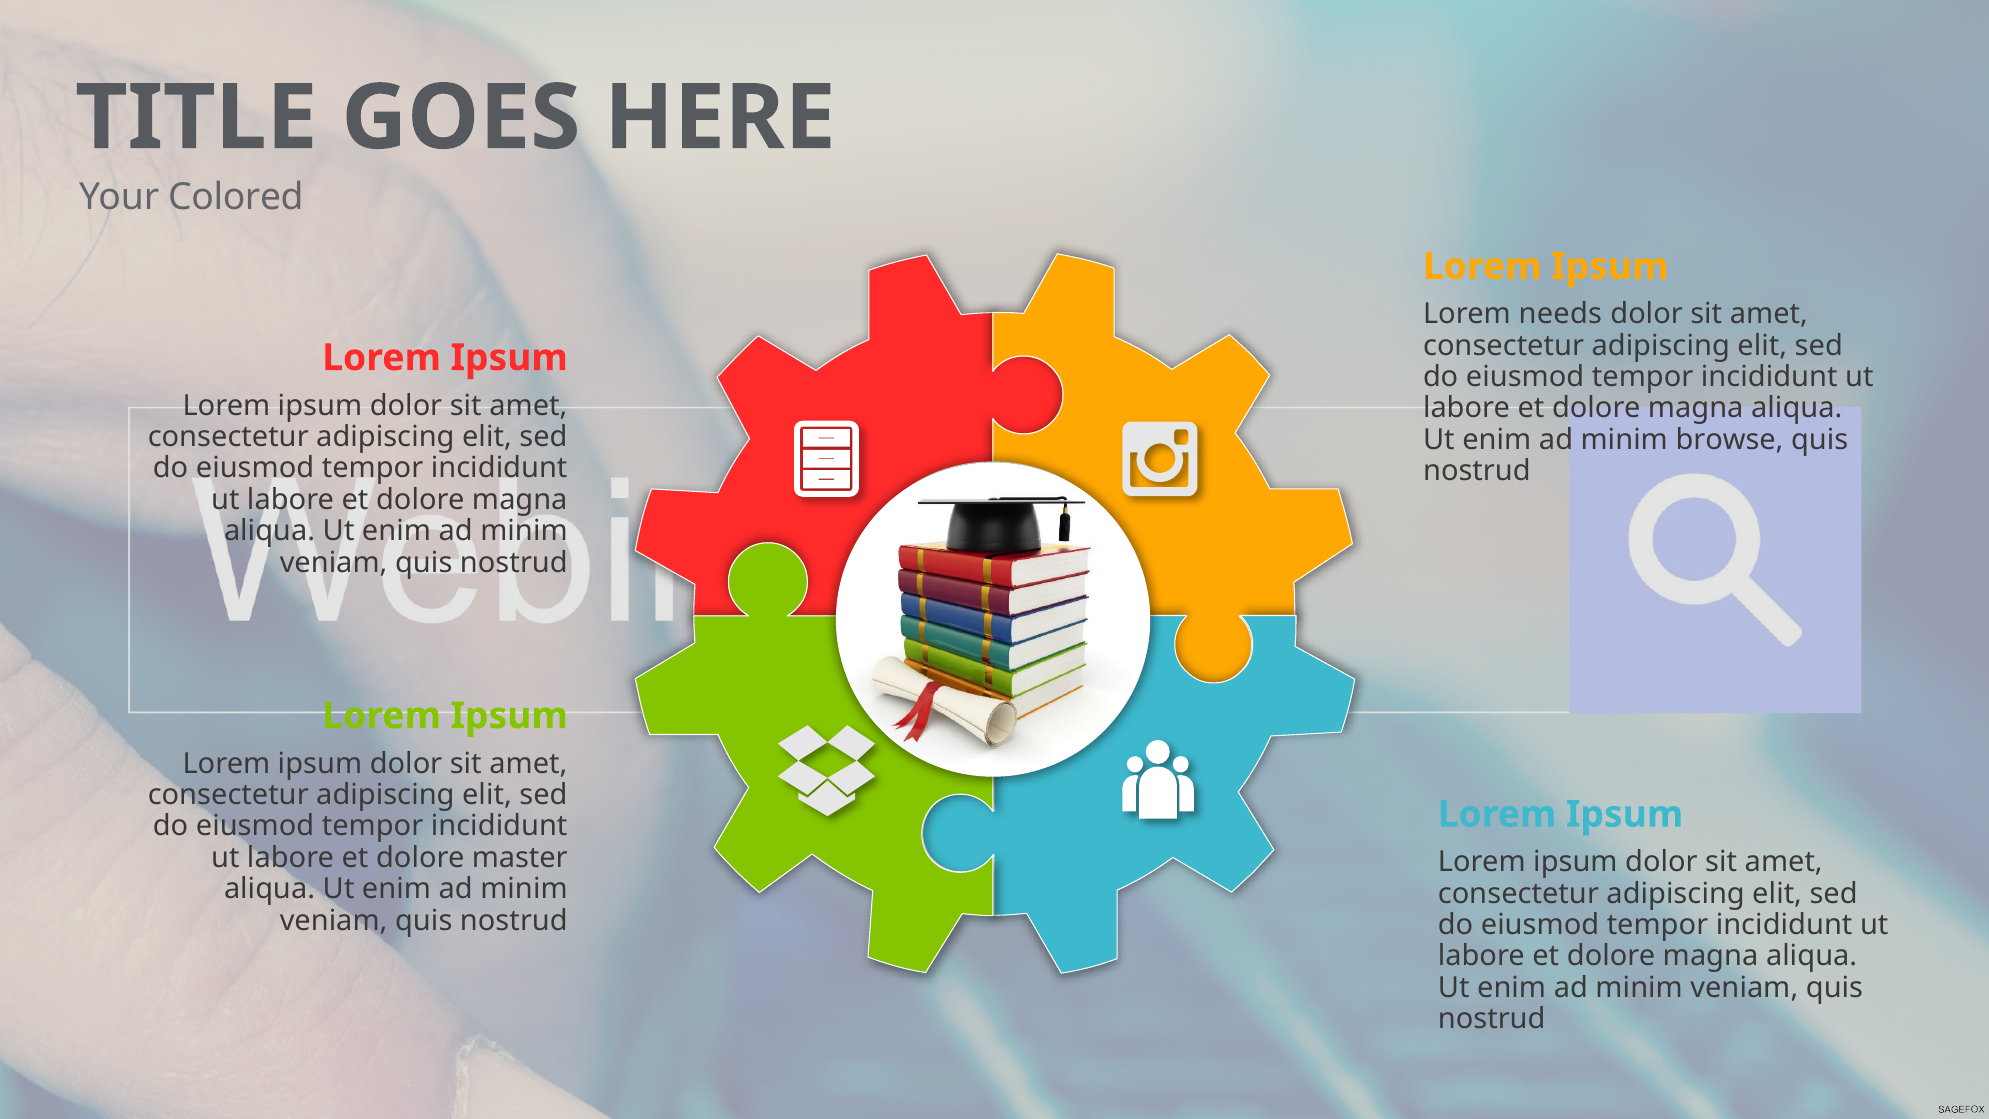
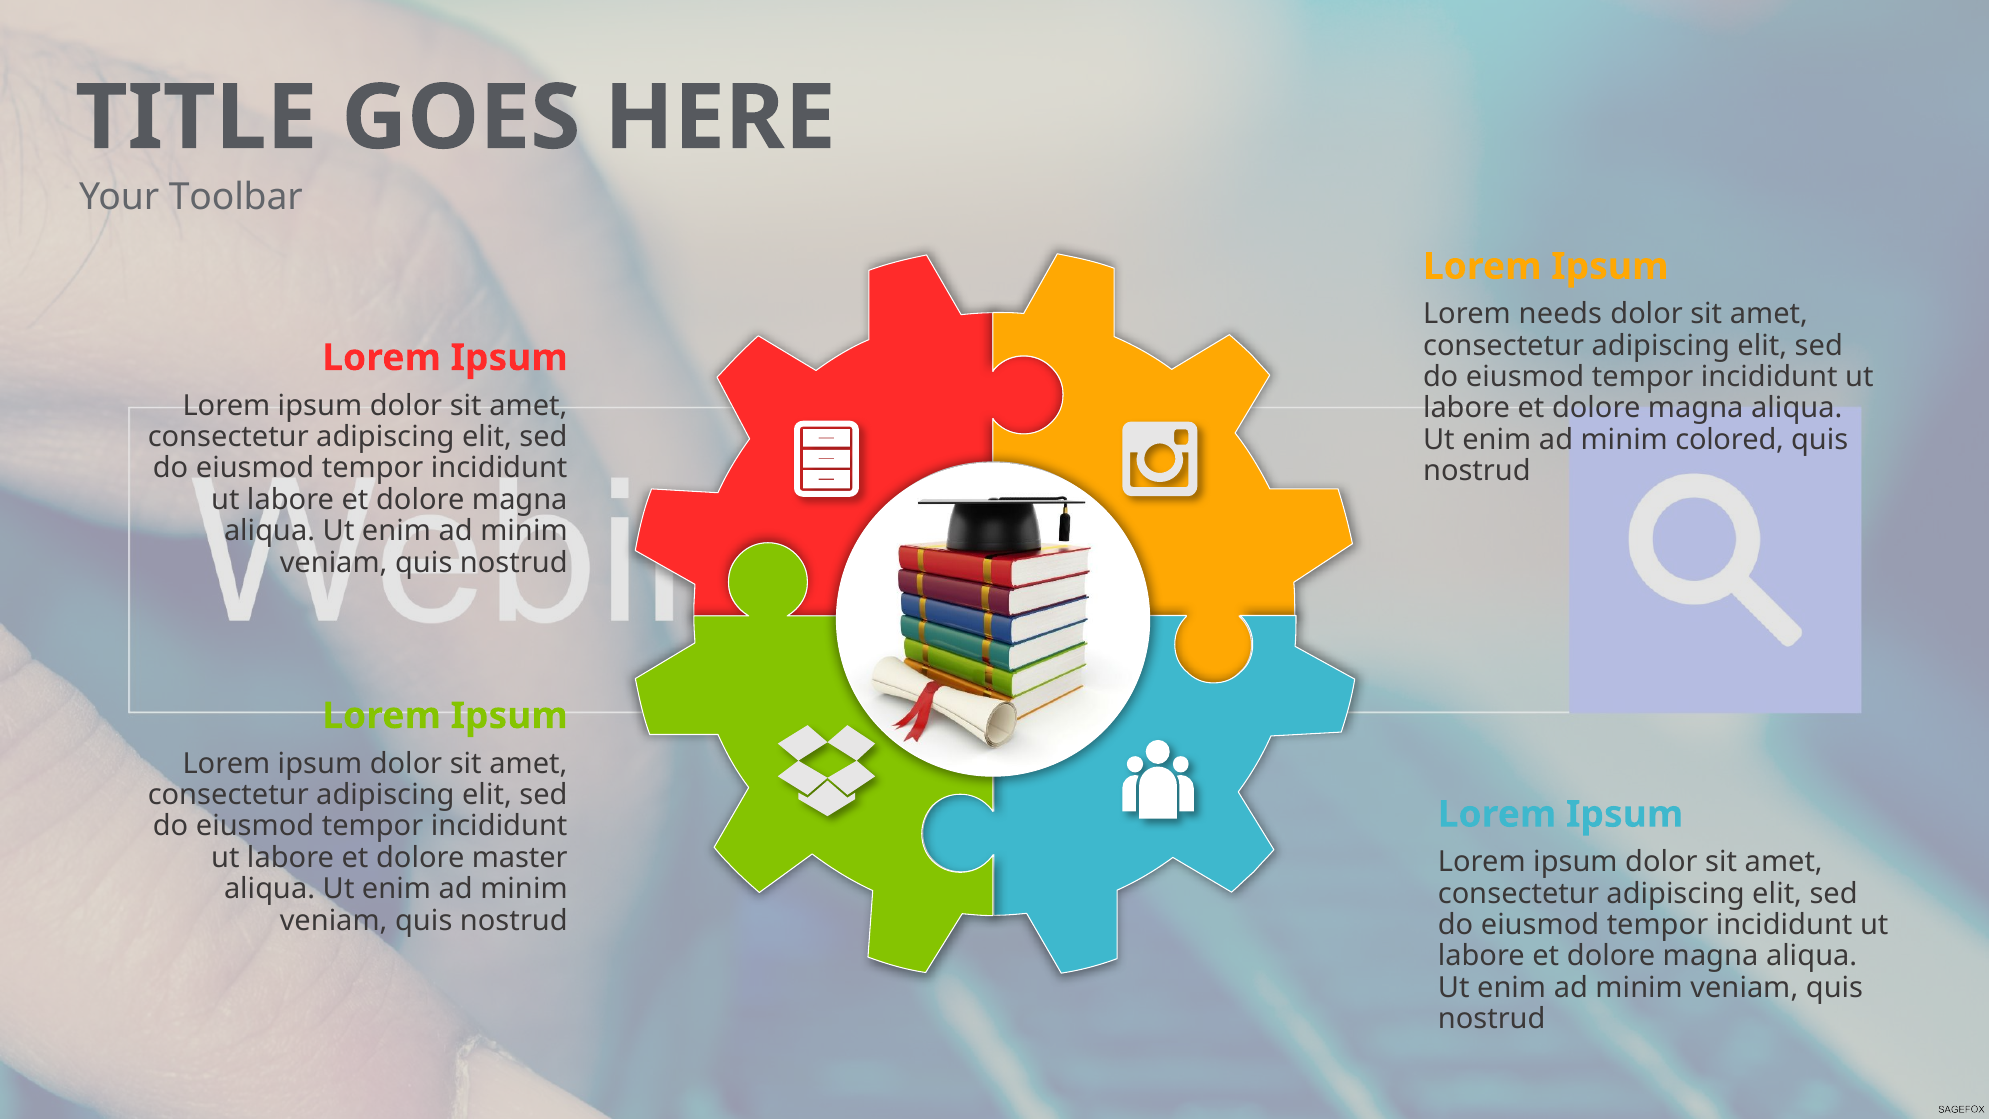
Colored: Colored -> Toolbar
browse: browse -> colored
